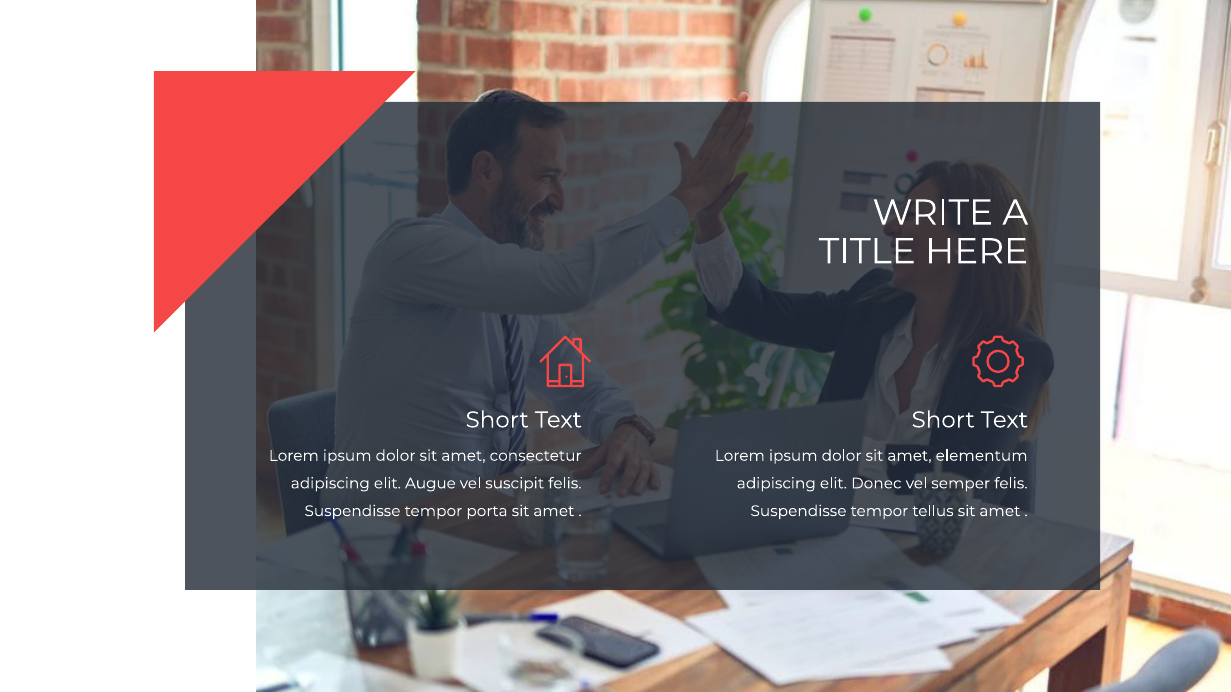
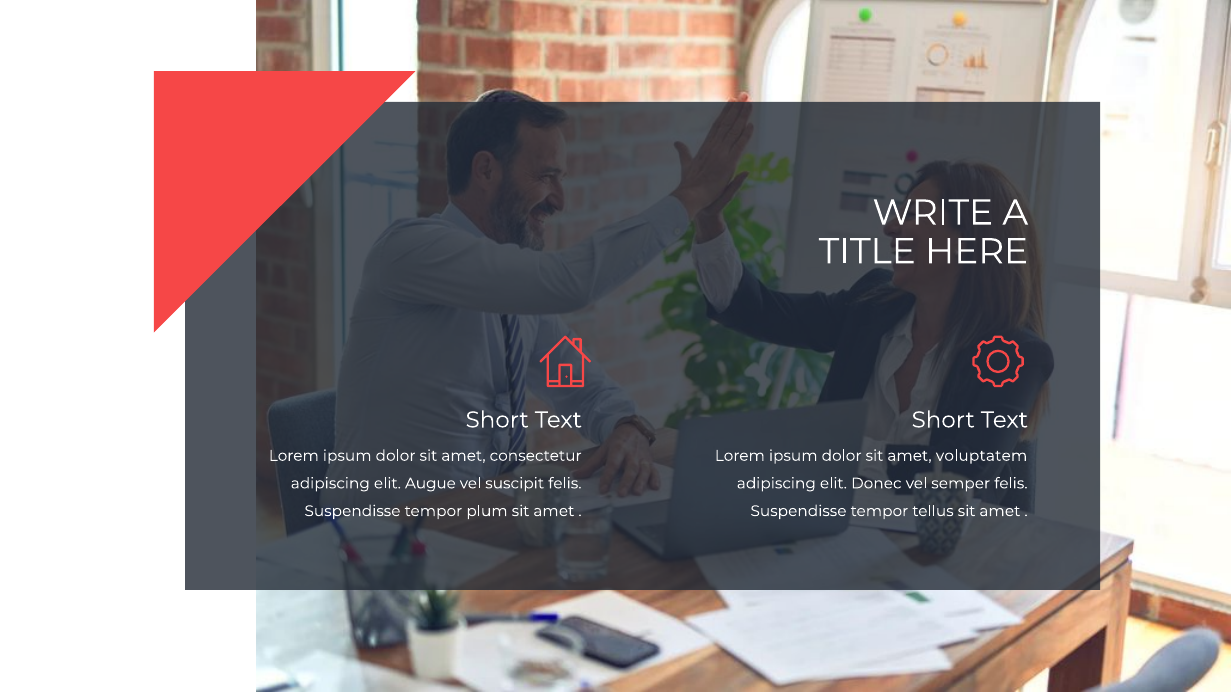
elementum: elementum -> voluptatem
porta: porta -> plum
